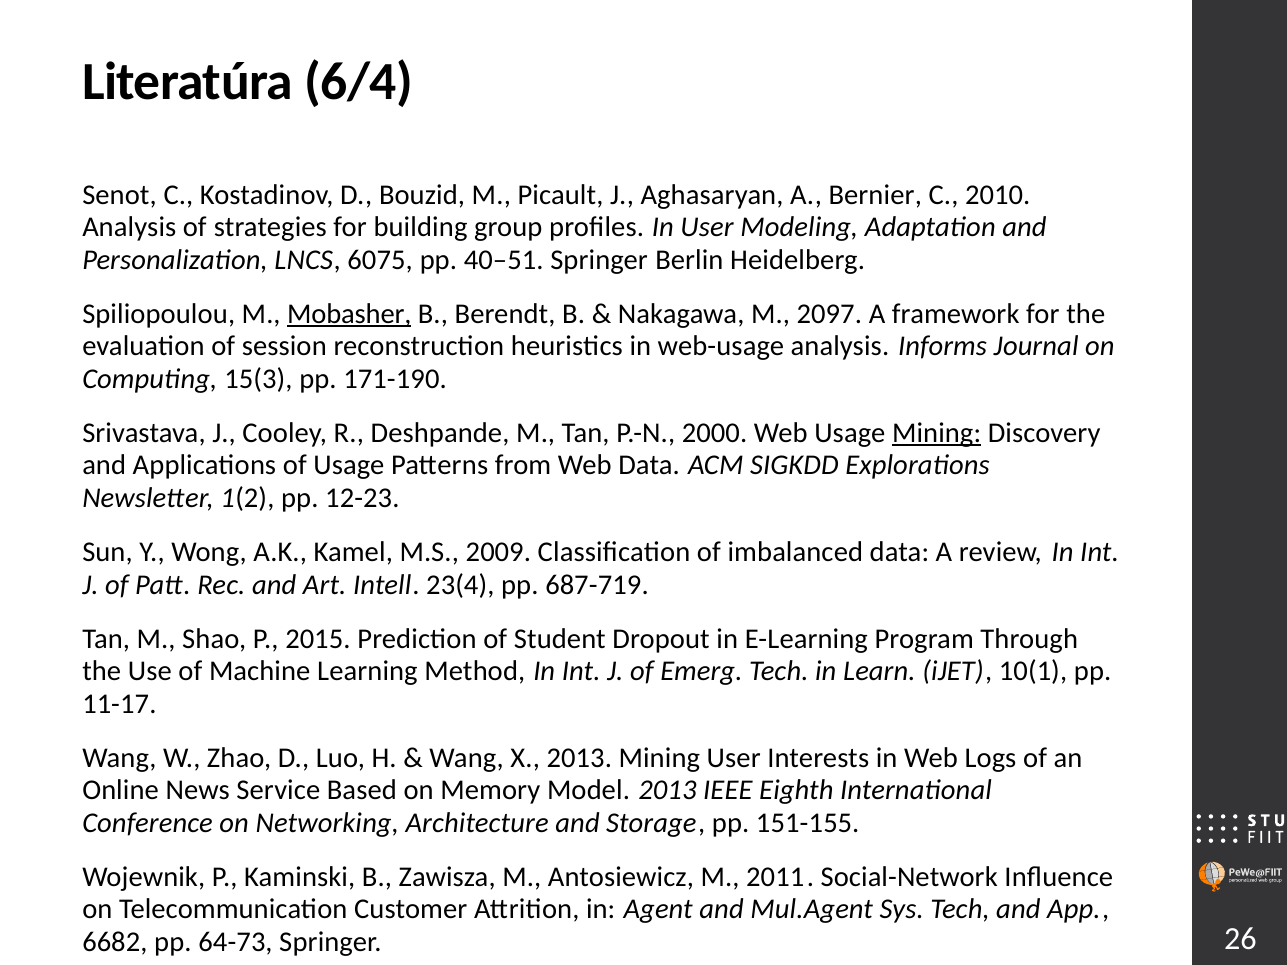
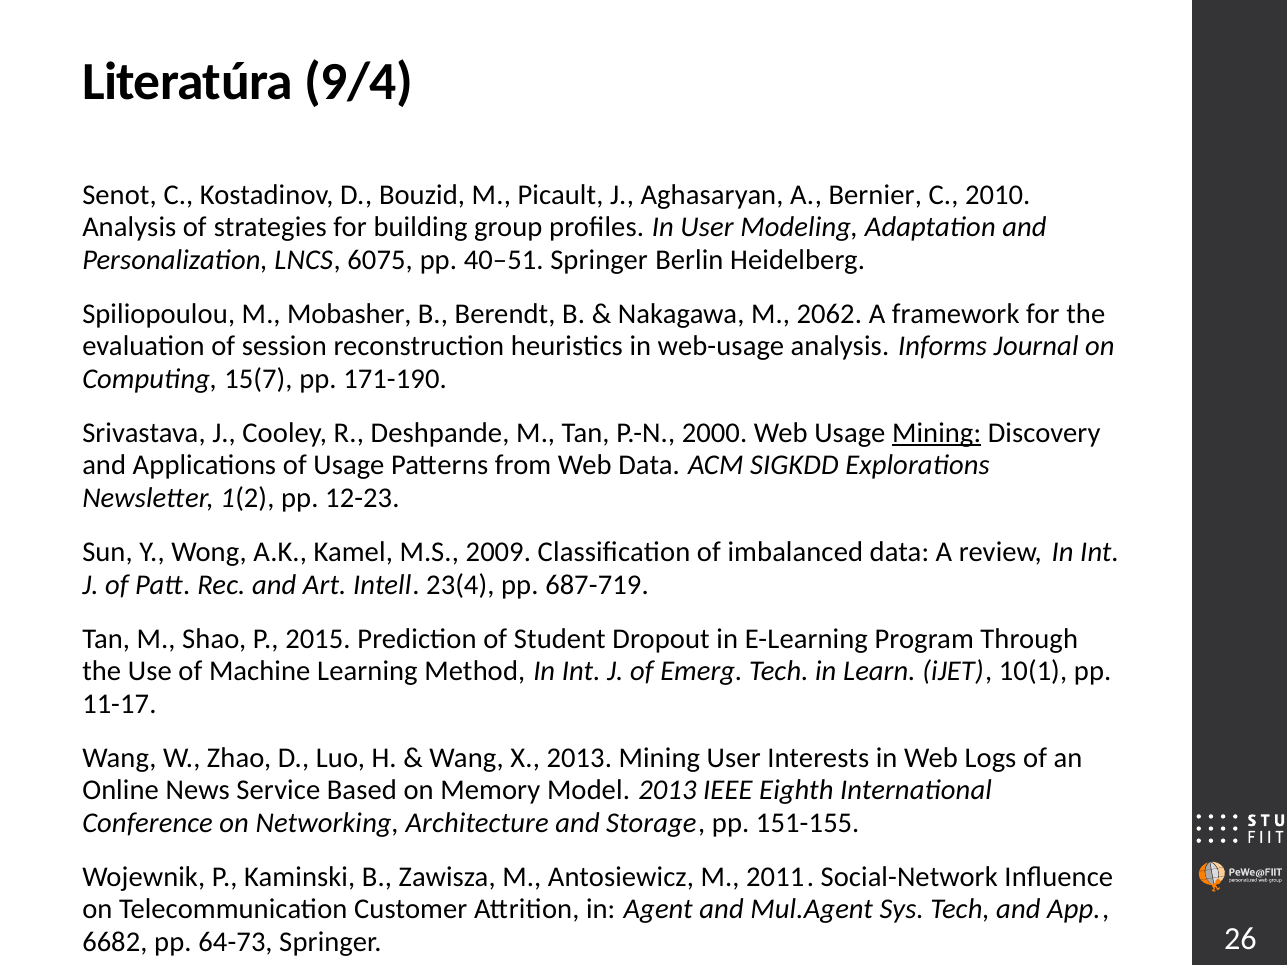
6/4: 6/4 -> 9/4
Mobasher underline: present -> none
2097: 2097 -> 2062
15(3: 15(3 -> 15(7
